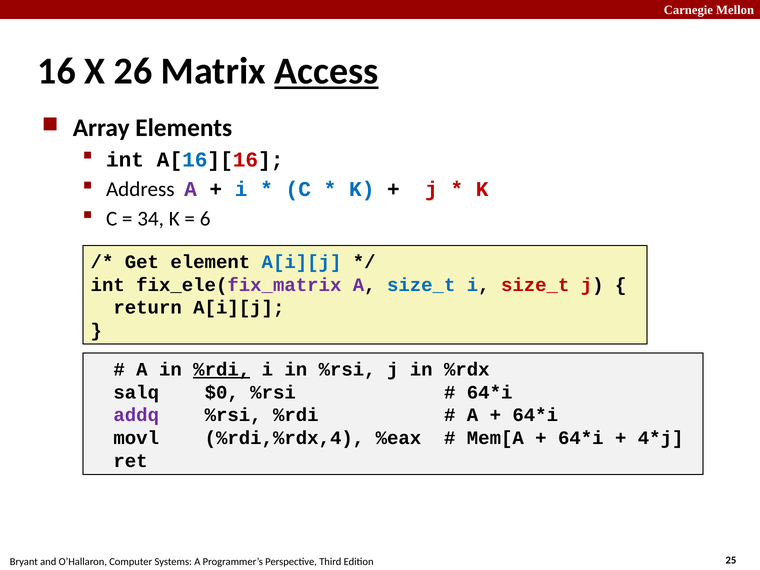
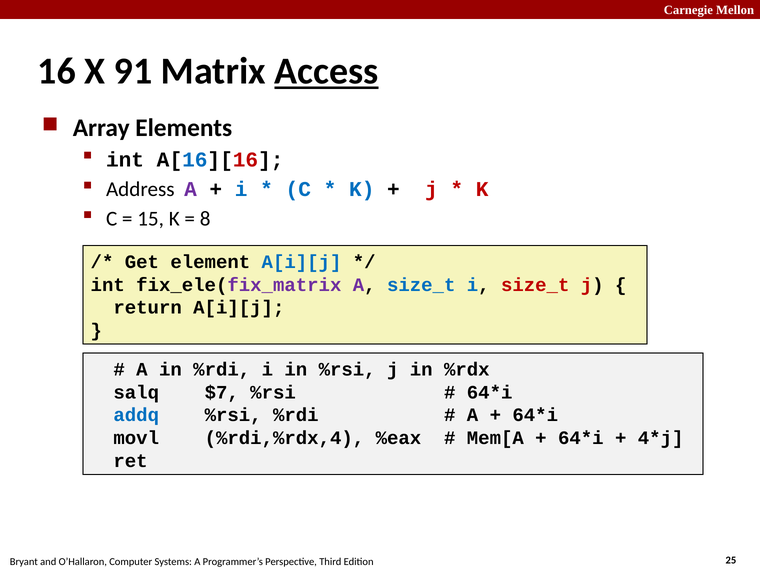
26: 26 -> 91
34: 34 -> 15
6: 6 -> 8
%rdi at (222, 370) underline: present -> none
$0: $0 -> $7
addq colour: purple -> blue
